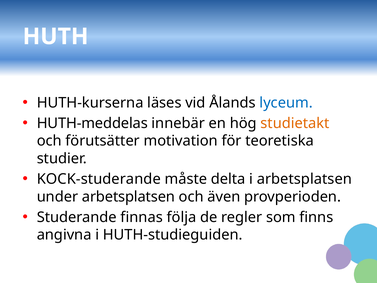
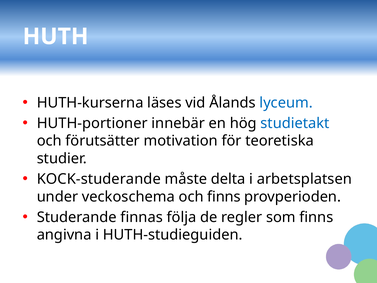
HUTH-meddelas: HUTH-meddelas -> HUTH-portioner
studietakt colour: orange -> blue
under arbetsplatsen: arbetsplatsen -> veckoschema
och även: även -> finns
